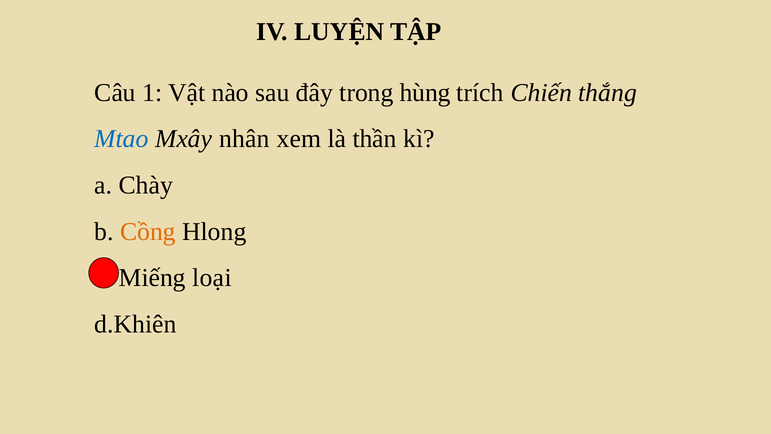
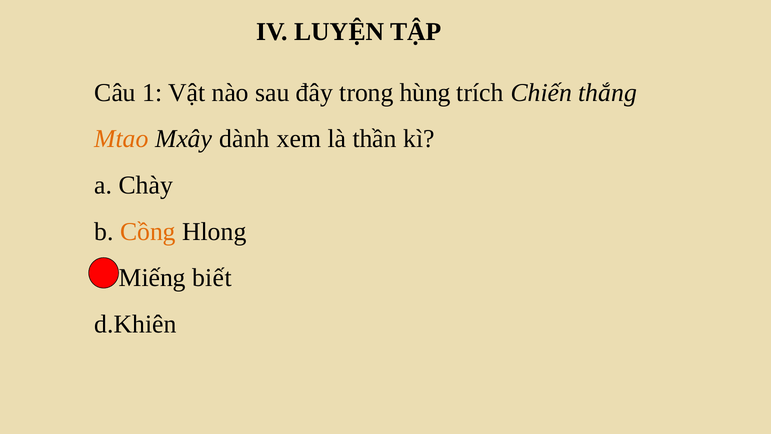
Mtao colour: blue -> orange
nhân: nhân -> dành
loại: loại -> biết
